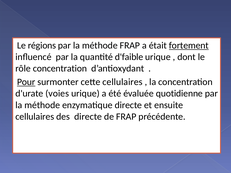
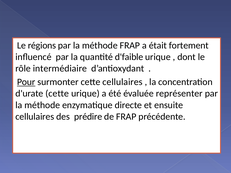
fortement underline: present -> none
rôle concentration: concentration -> intermédiaire
d'urate voies: voies -> cette
quotidienne: quotidienne -> représenter
des directe: directe -> prédire
